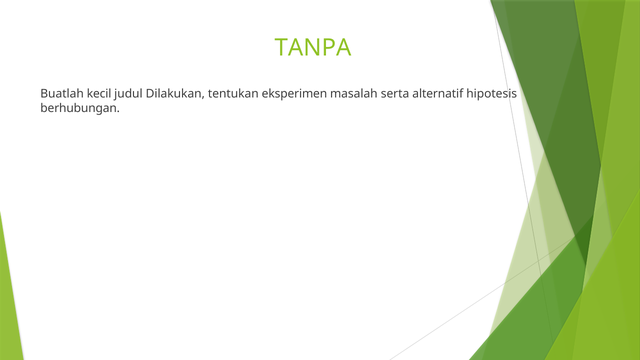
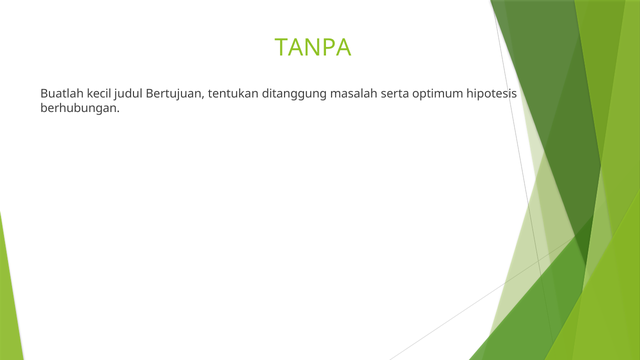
Dilakukan: Dilakukan -> Bertujuan
eksperimen: eksperimen -> ditanggung
alternatif: alternatif -> optimum
